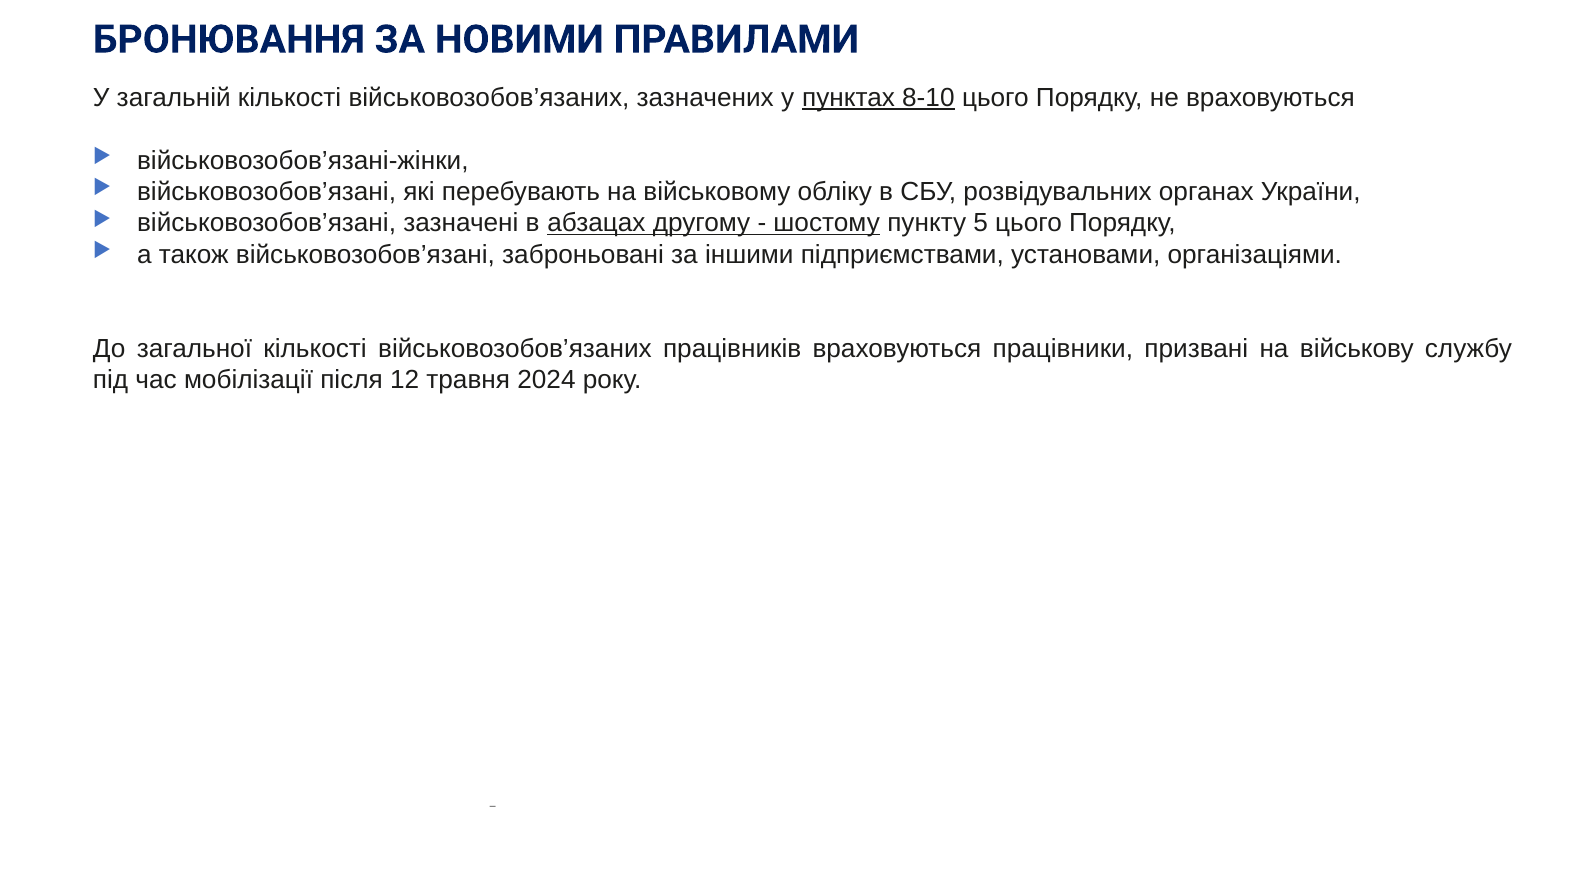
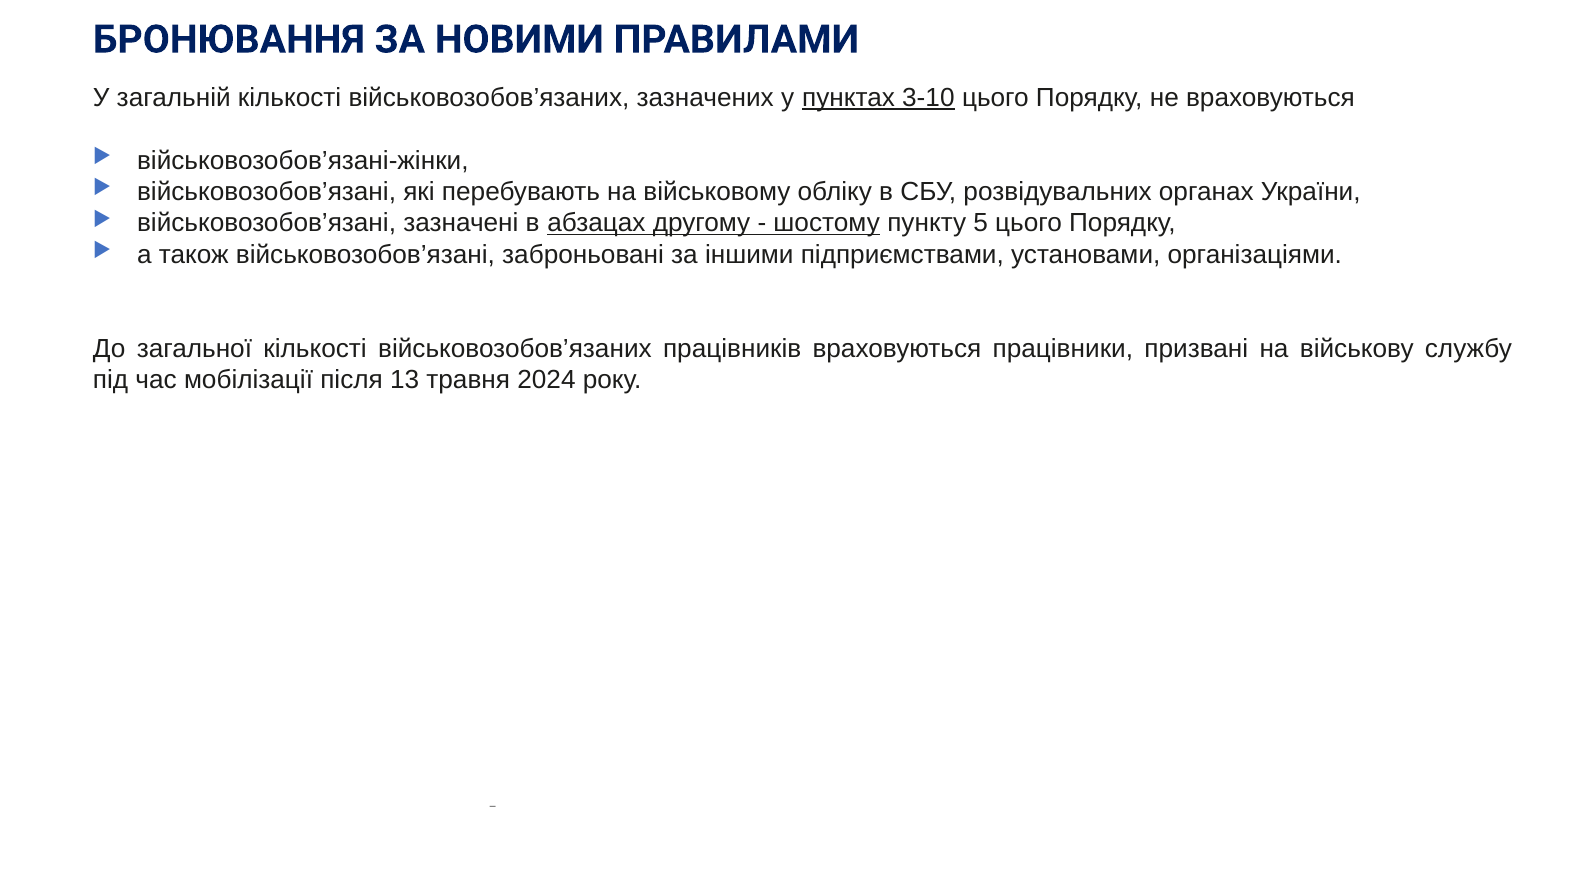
8-10: 8-10 -> 3-10
12: 12 -> 13
